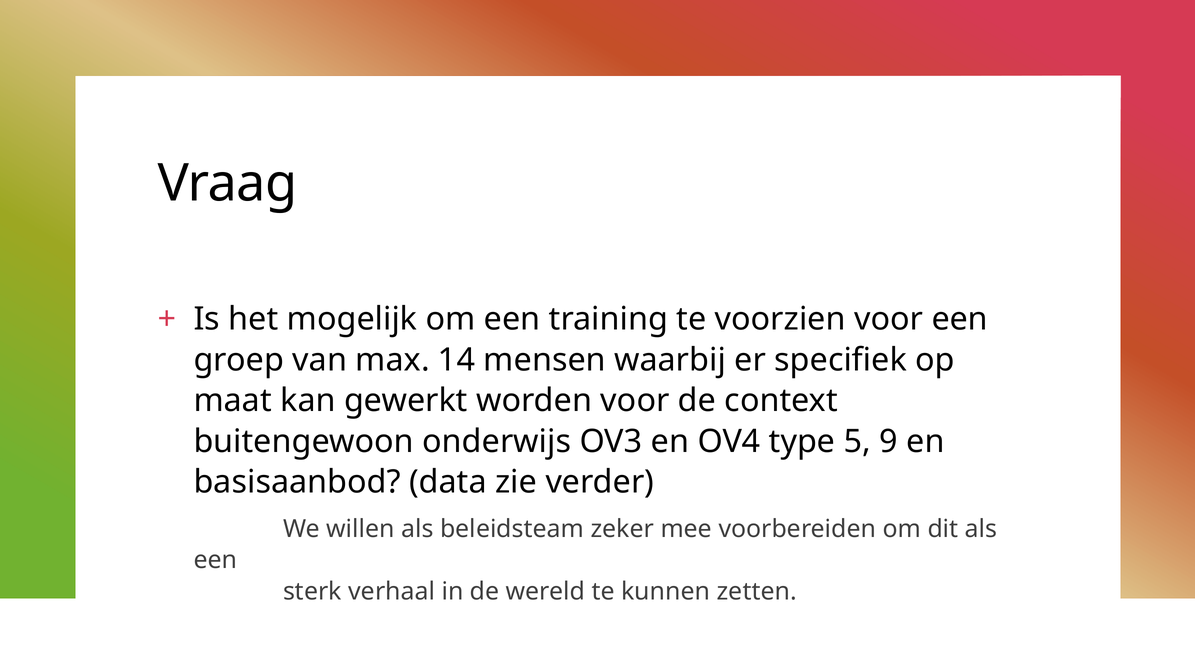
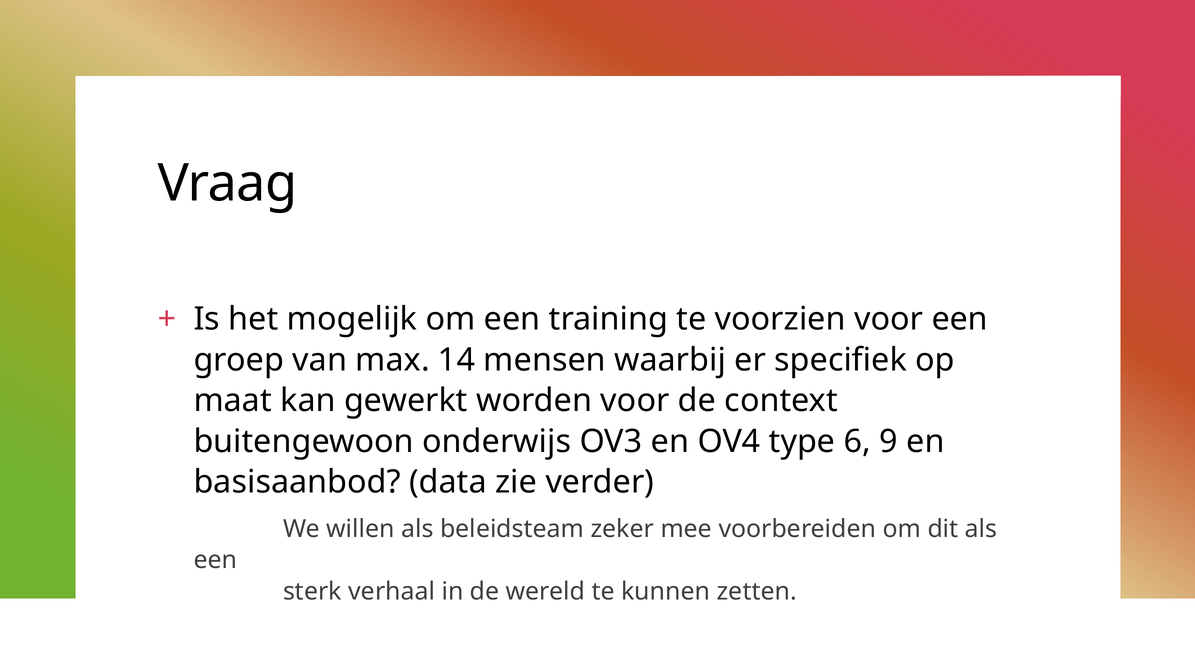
5: 5 -> 6
